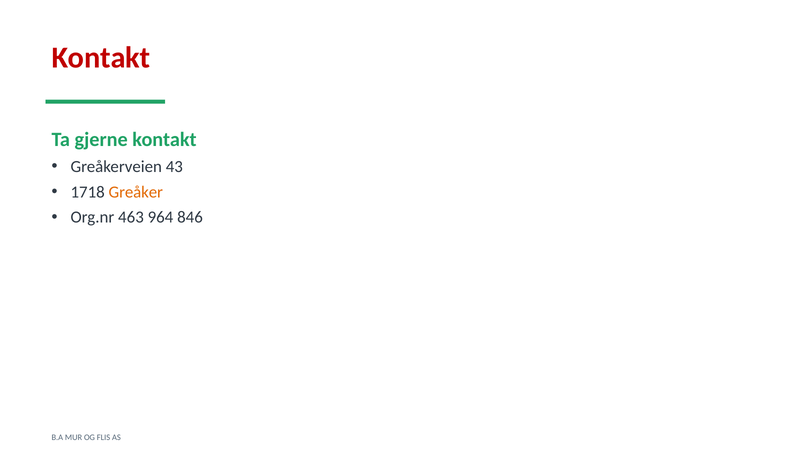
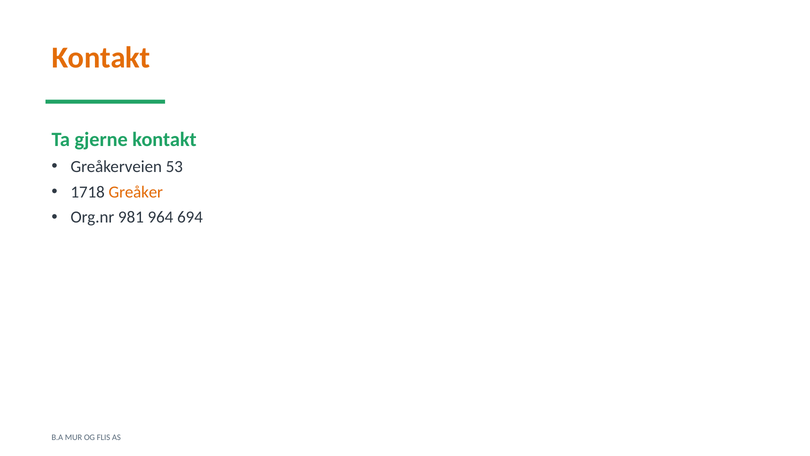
Kontakt at (101, 58) colour: red -> orange
43: 43 -> 53
463: 463 -> 981
846: 846 -> 694
